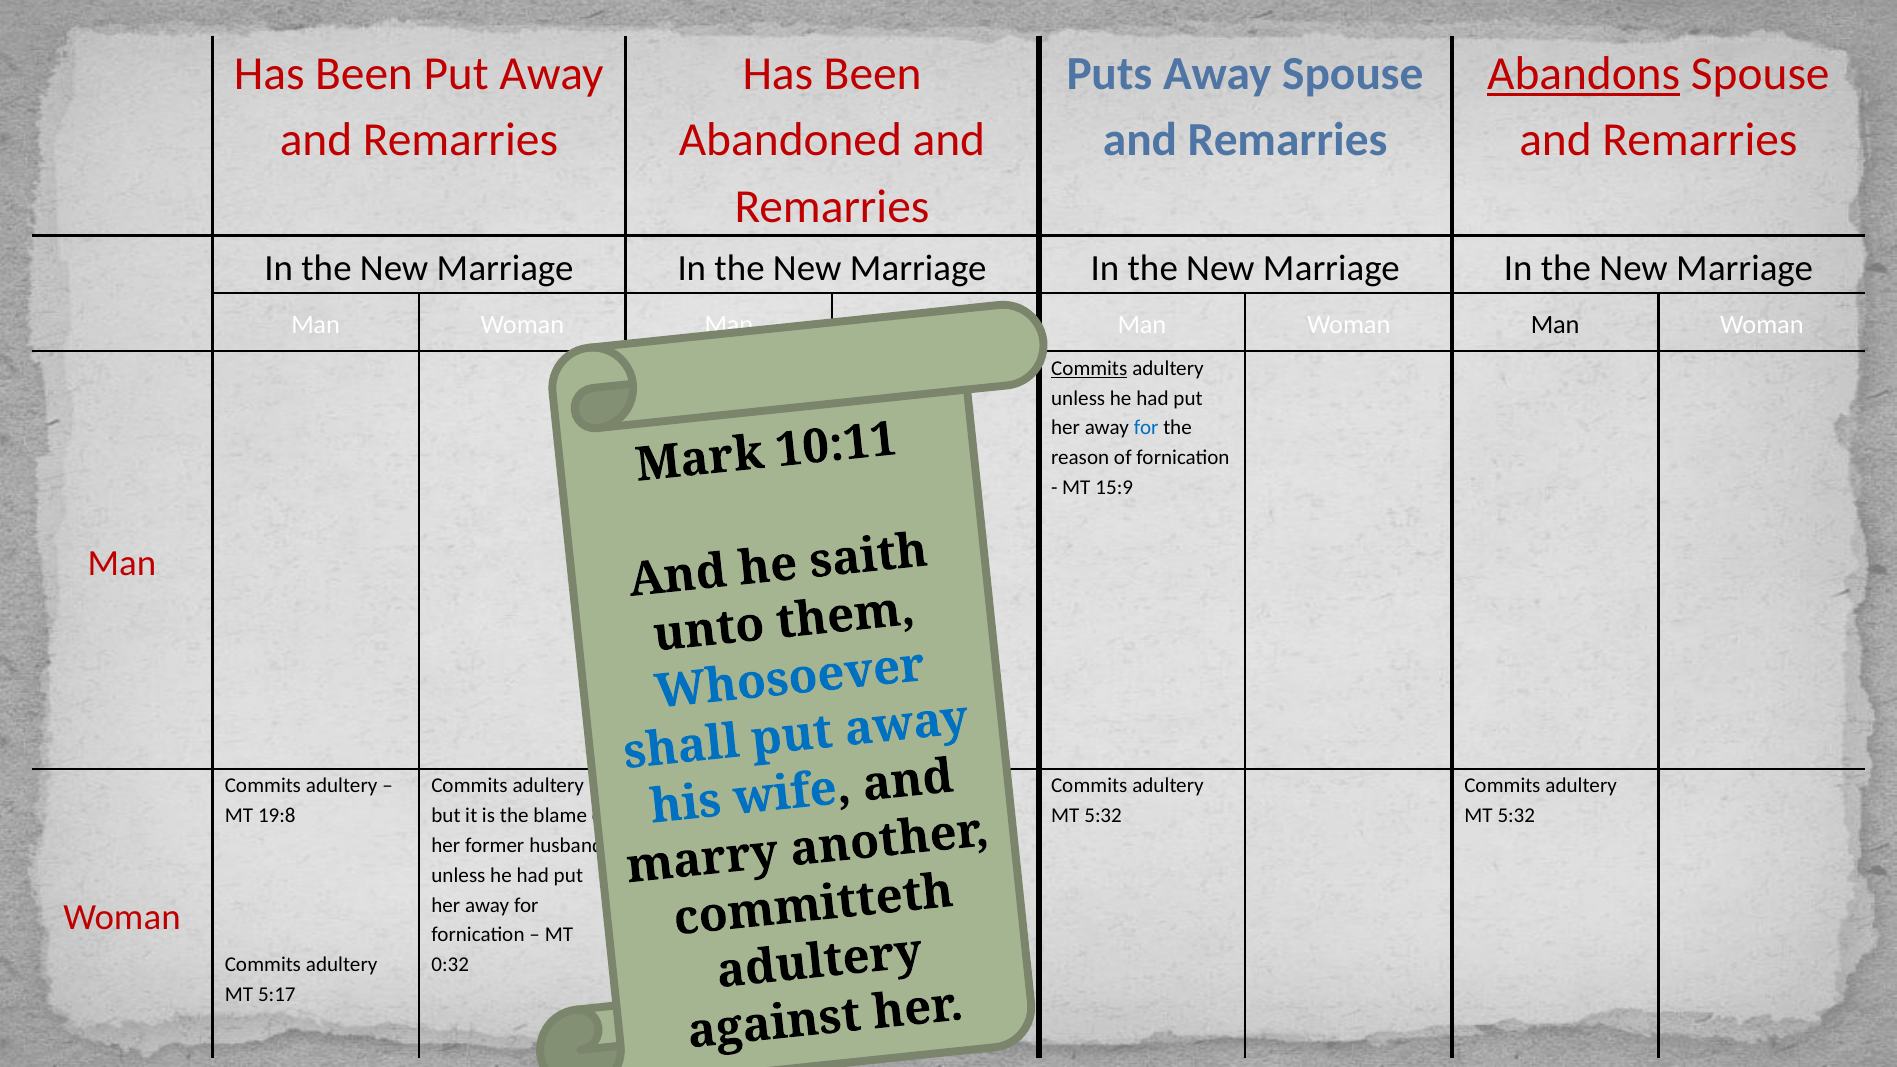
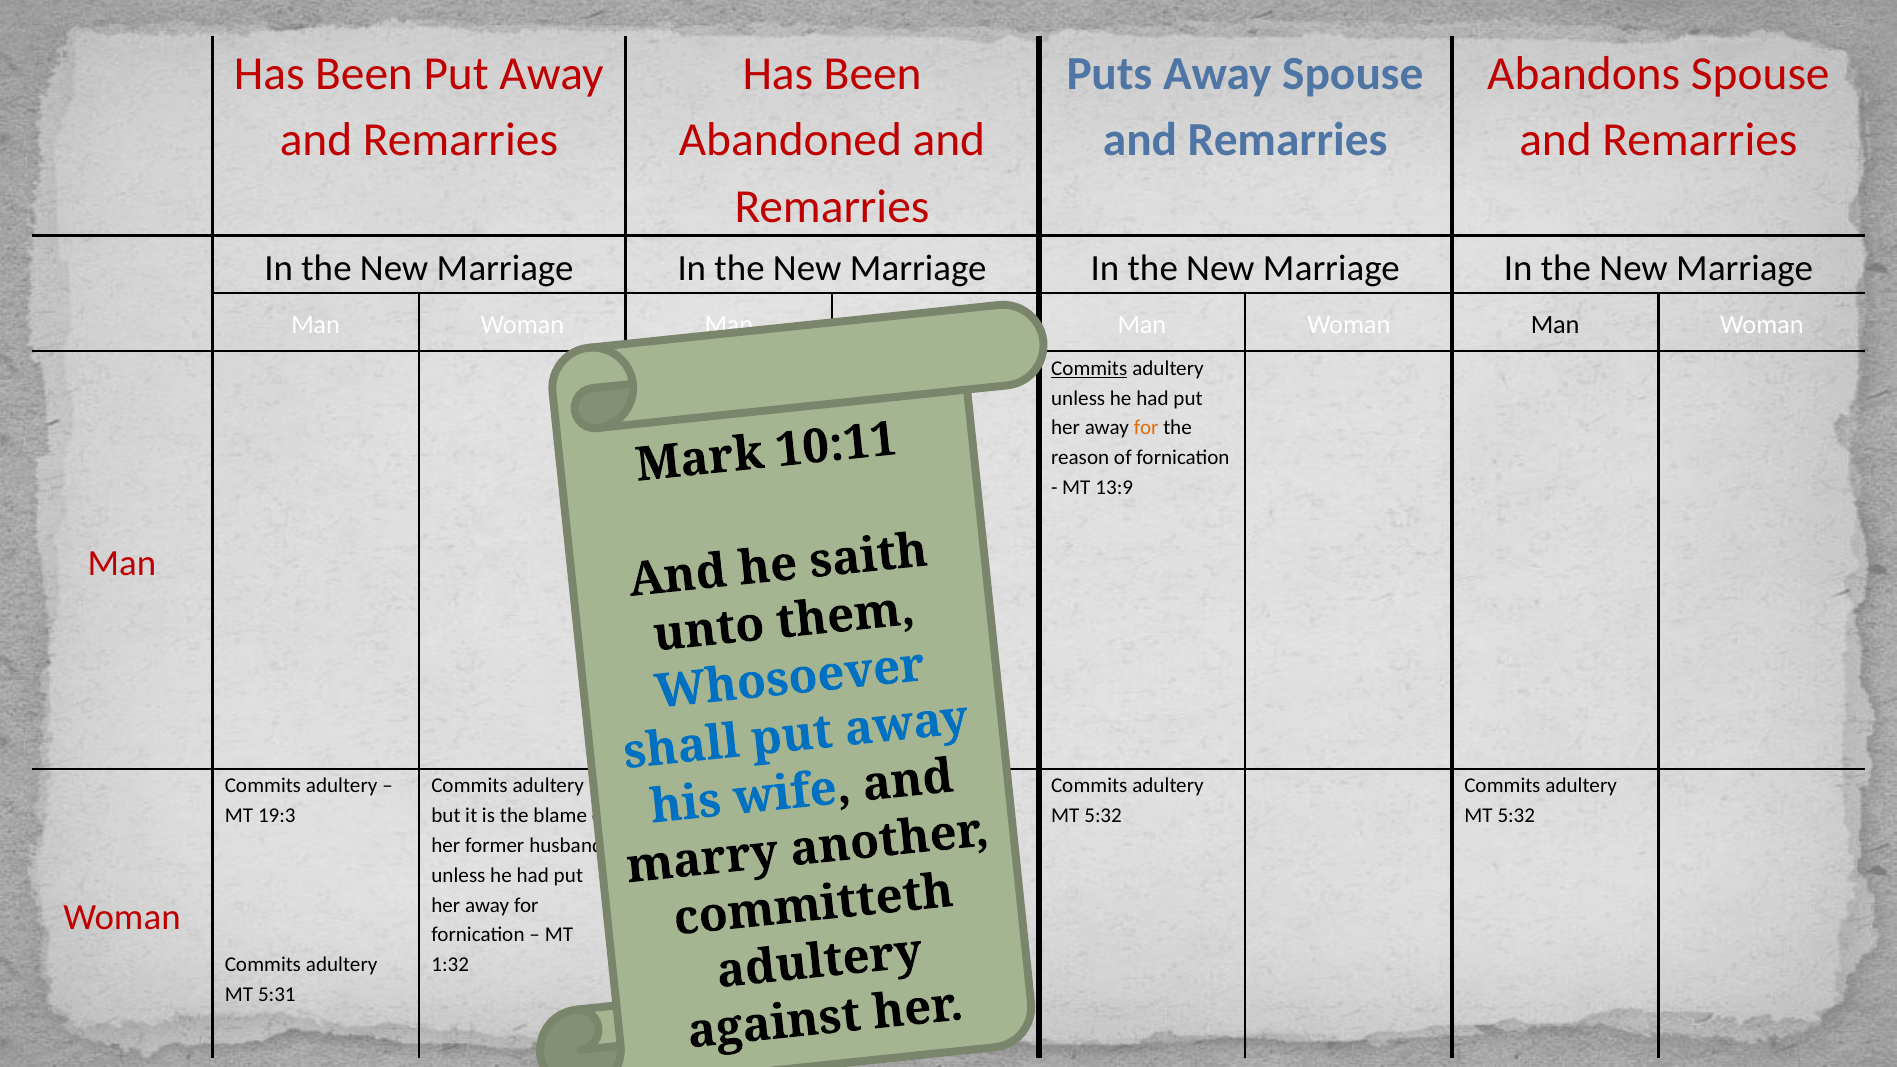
Abandons underline: present -> none
for at (1146, 428) colour: blue -> orange
15:9: 15:9 -> 13:9
19:8: 19:8 -> 19:3
0:32: 0:32 -> 1:32
5:17: 5:17 -> 5:31
